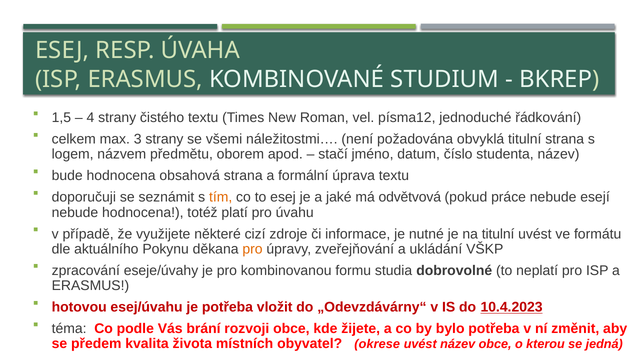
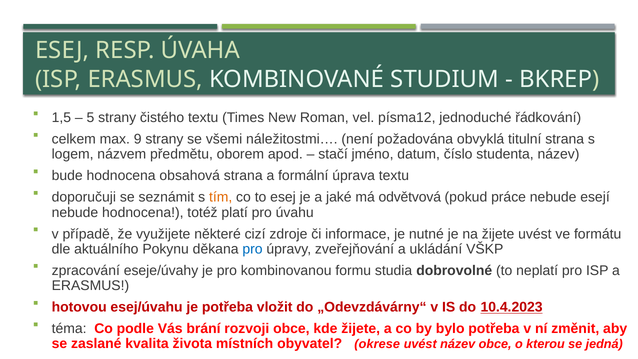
4: 4 -> 5
3: 3 -> 9
na titulní: titulní -> žijete
pro at (252, 249) colour: orange -> blue
předem: předem -> zaslané
